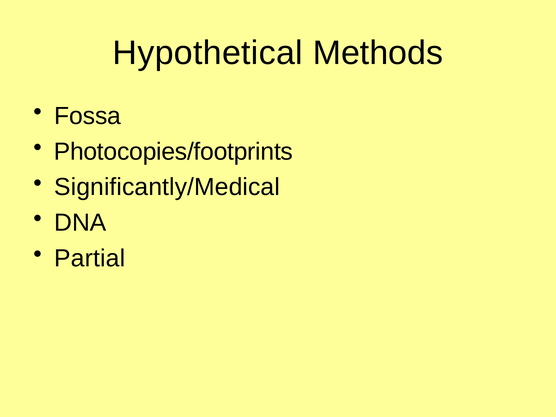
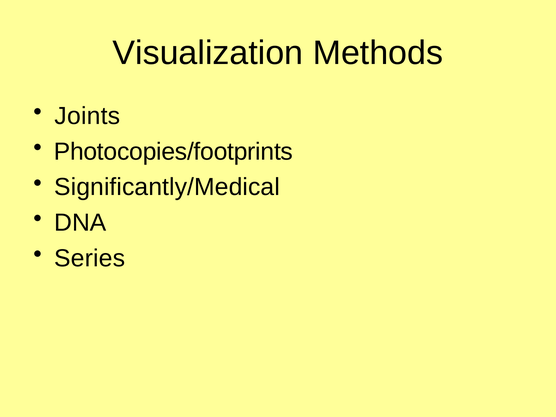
Hypothetical: Hypothetical -> Visualization
Fossa: Fossa -> Joints
Partial: Partial -> Series
